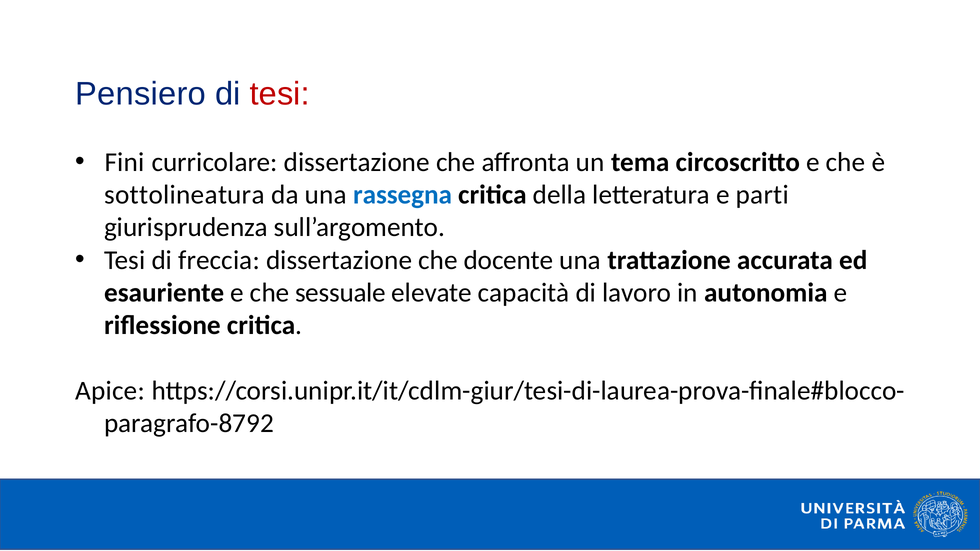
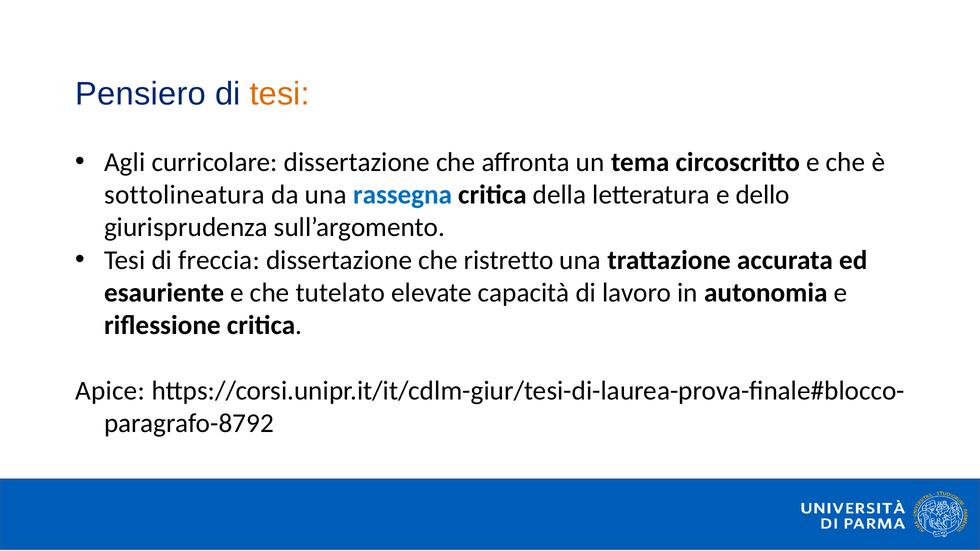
tesi at (280, 94) colour: red -> orange
Fini: Fini -> Agli
parti: parti -> dello
docente: docente -> ristretto
sessuale: sessuale -> tutelato
